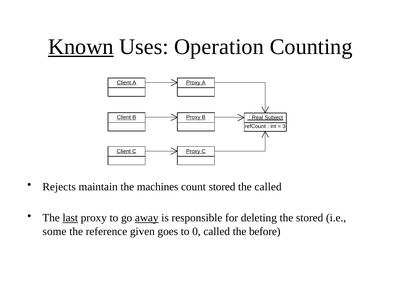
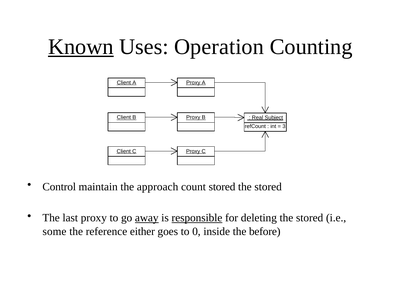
Rejects: Rejects -> Control
machines: machines -> approach
called at (268, 187): called -> stored
last underline: present -> none
responsible underline: none -> present
given: given -> either
0 called: called -> inside
